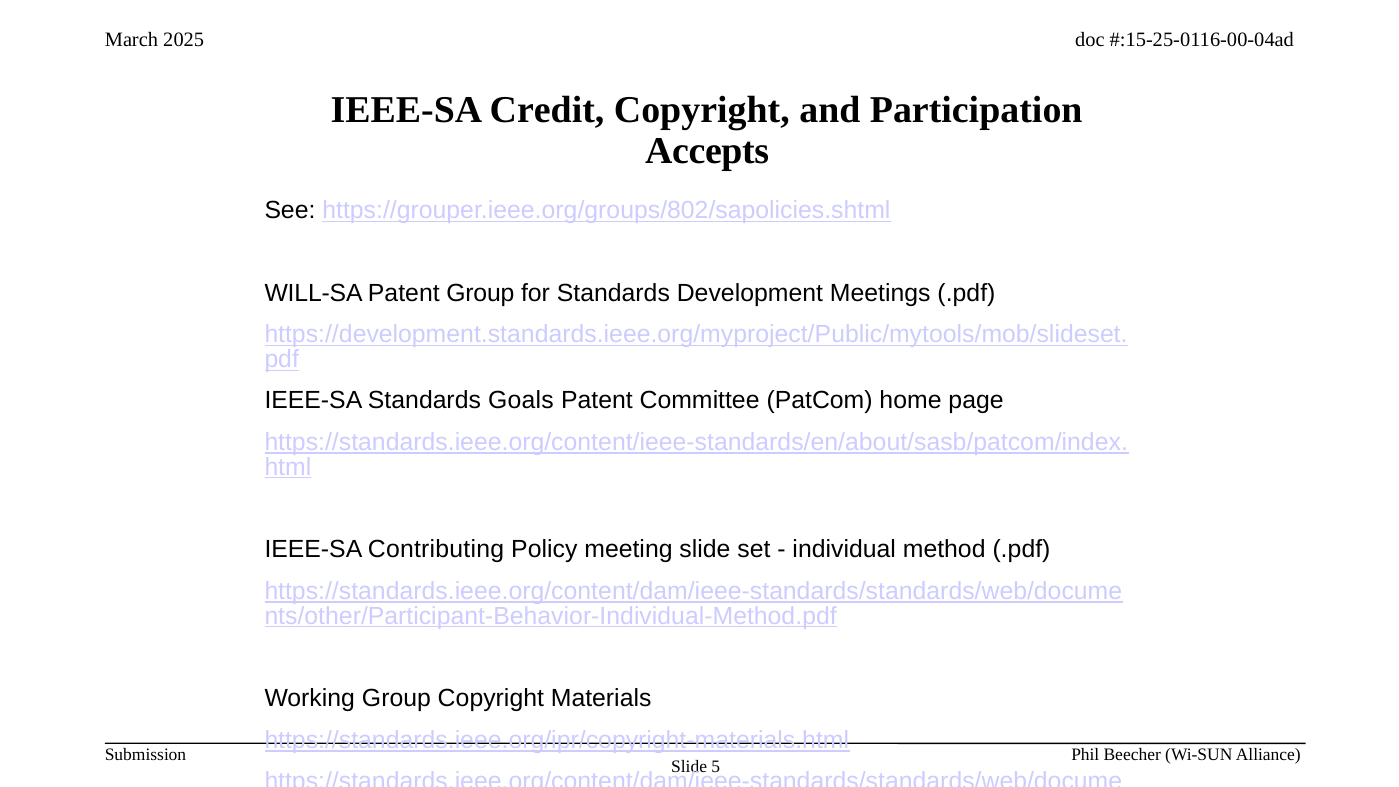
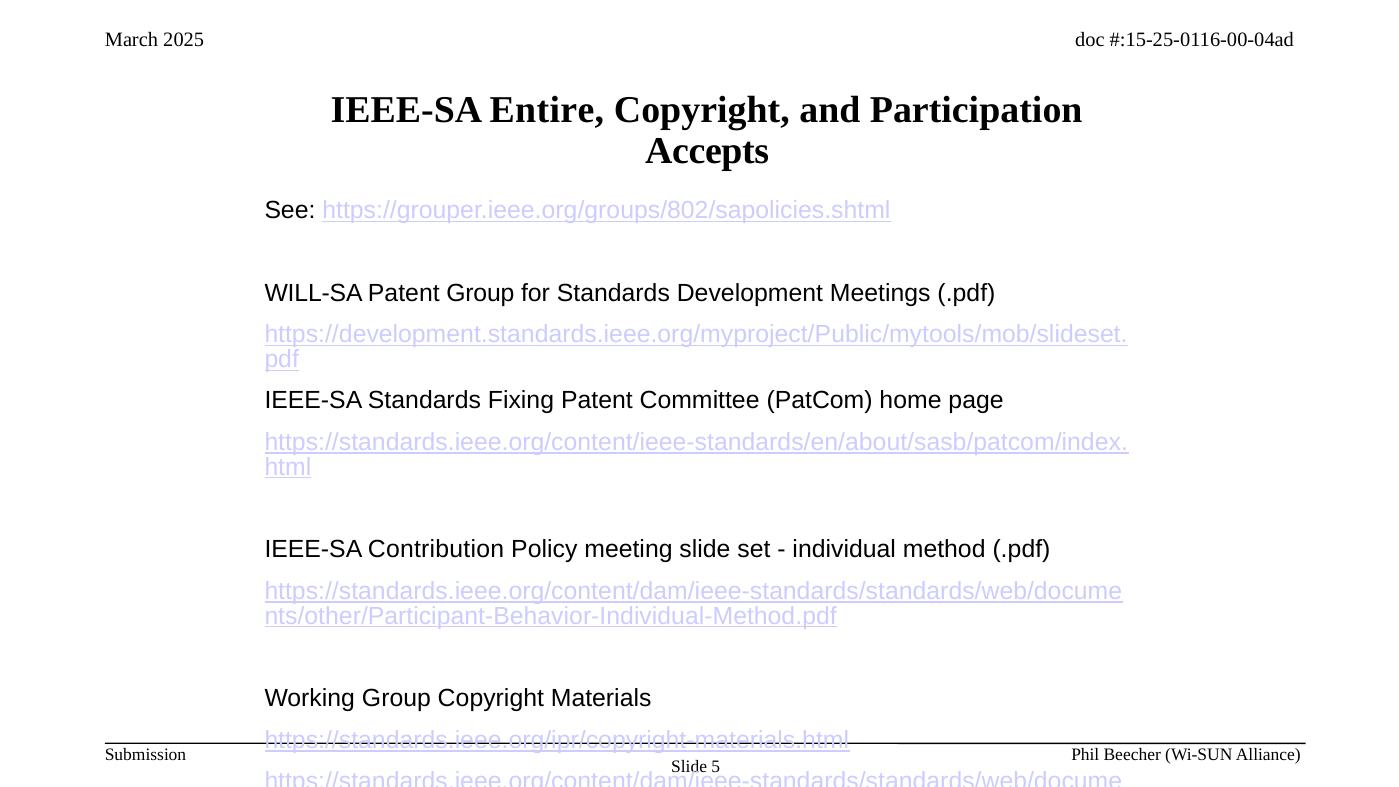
Credit: Credit -> Entire
Goals: Goals -> Fixing
Contributing: Contributing -> Contribution
